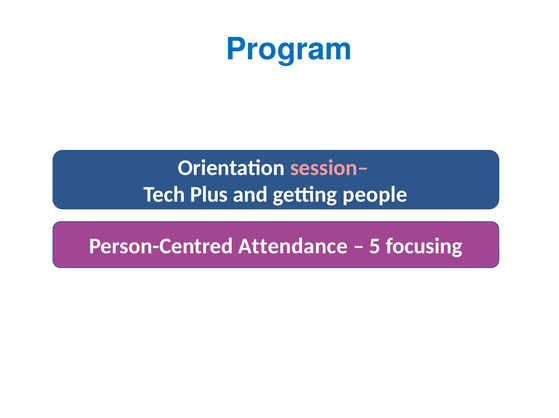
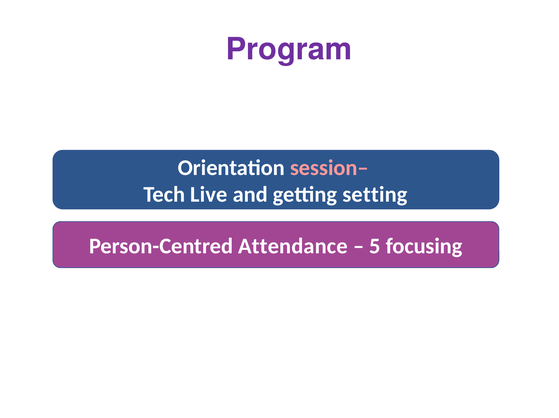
Program colour: blue -> purple
Plus: Plus -> Live
people: people -> setting
